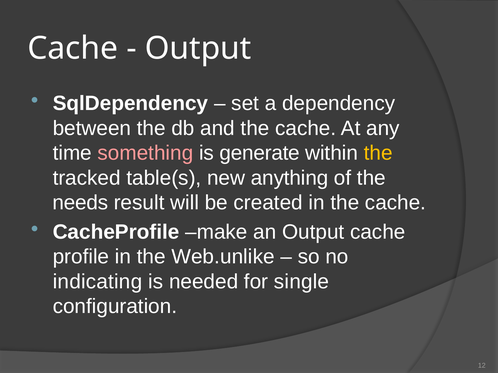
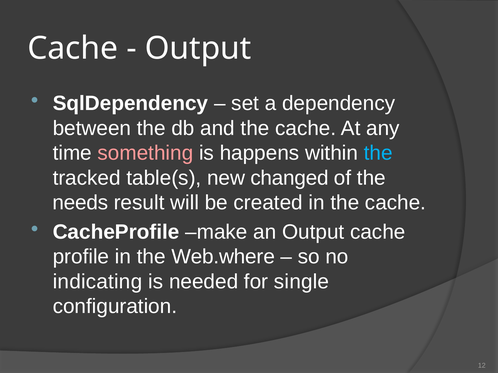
generate: generate -> happens
the at (378, 153) colour: yellow -> light blue
anything: anything -> changed
Web.unlike: Web.unlike -> Web.where
